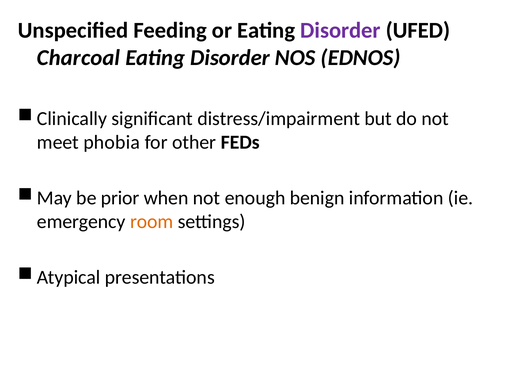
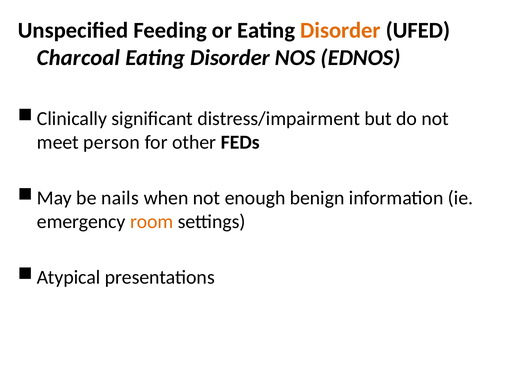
Disorder at (340, 30) colour: purple -> orange
phobia: phobia -> person
prior: prior -> nails
